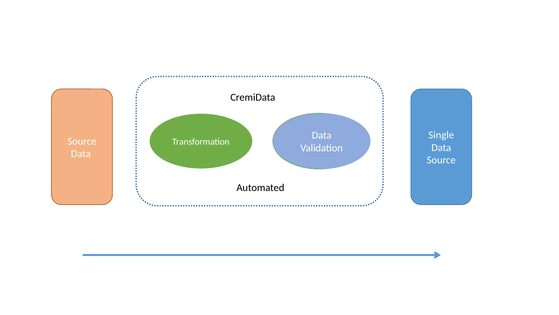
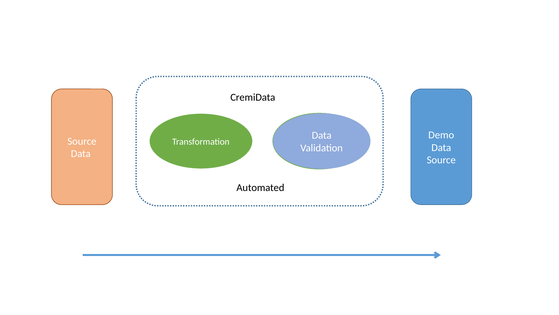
Single: Single -> Demo
